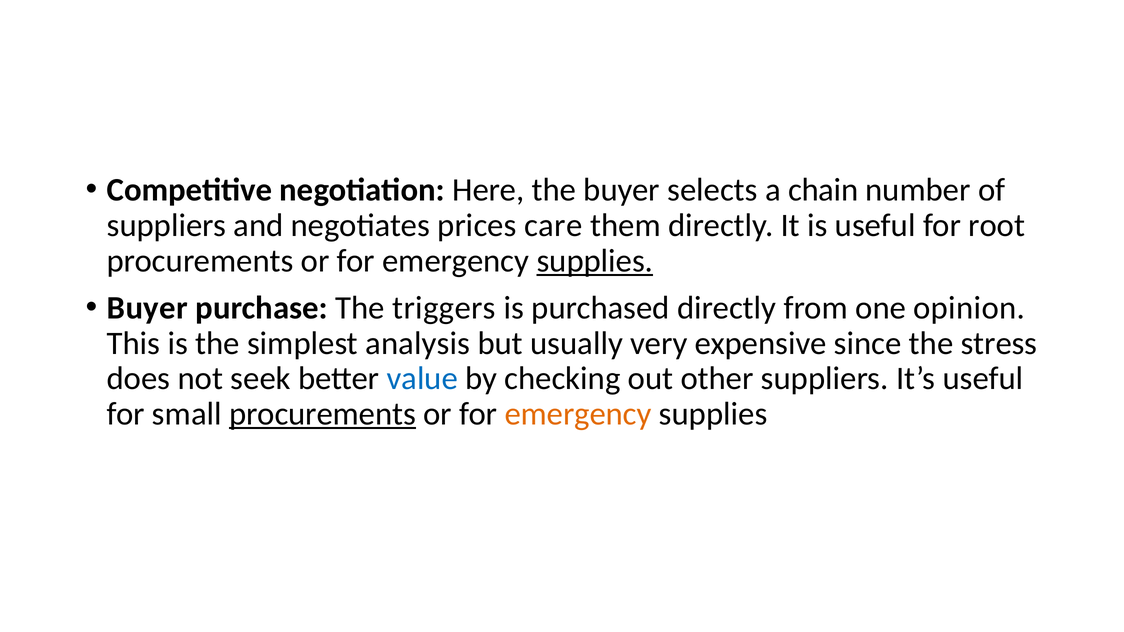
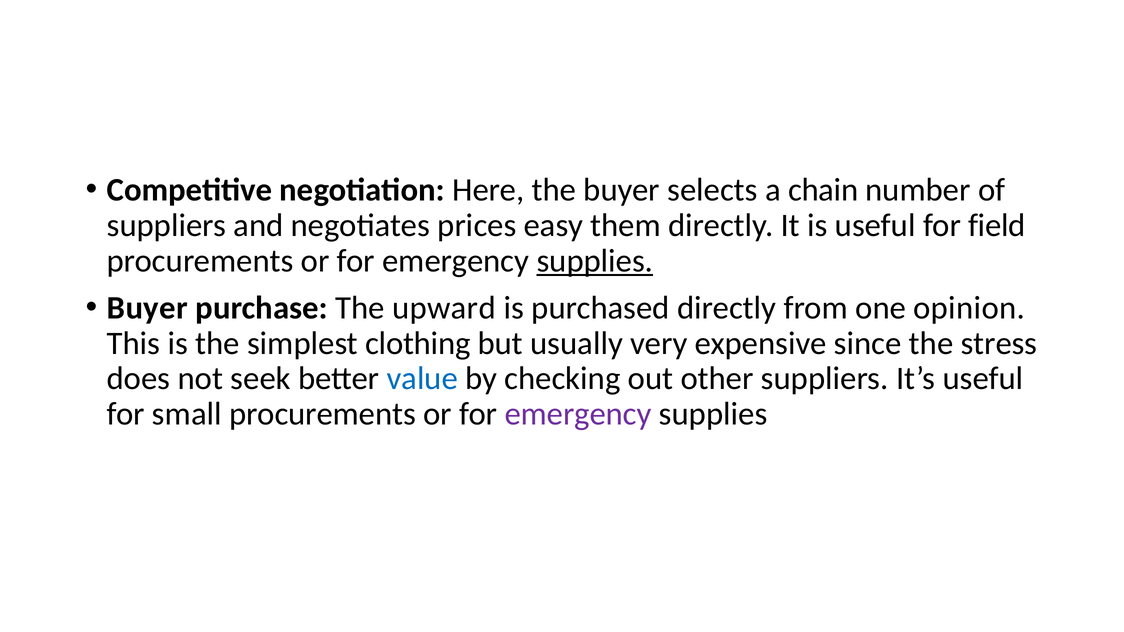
care: care -> easy
root: root -> field
triggers: triggers -> upward
analysis: analysis -> clothing
procurements at (322, 414) underline: present -> none
emergency at (578, 414) colour: orange -> purple
